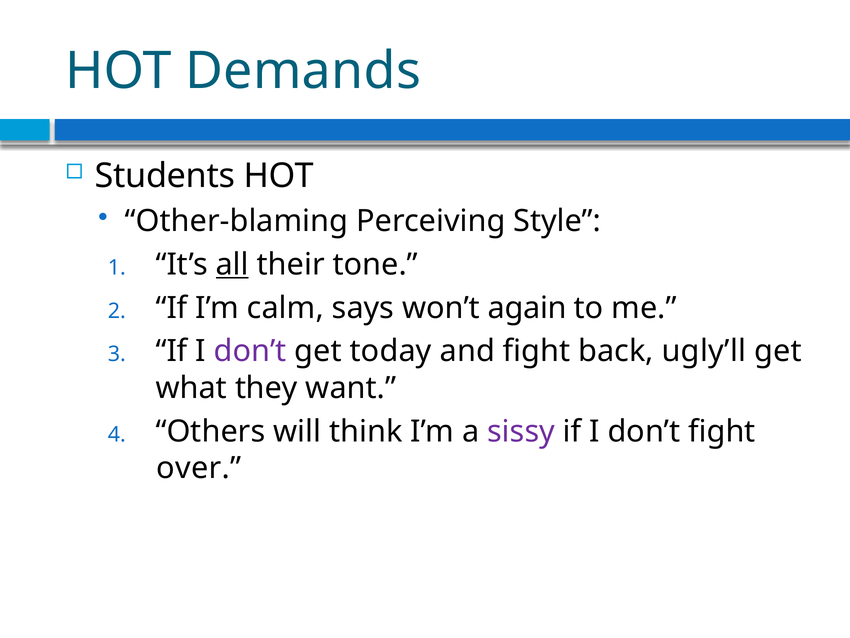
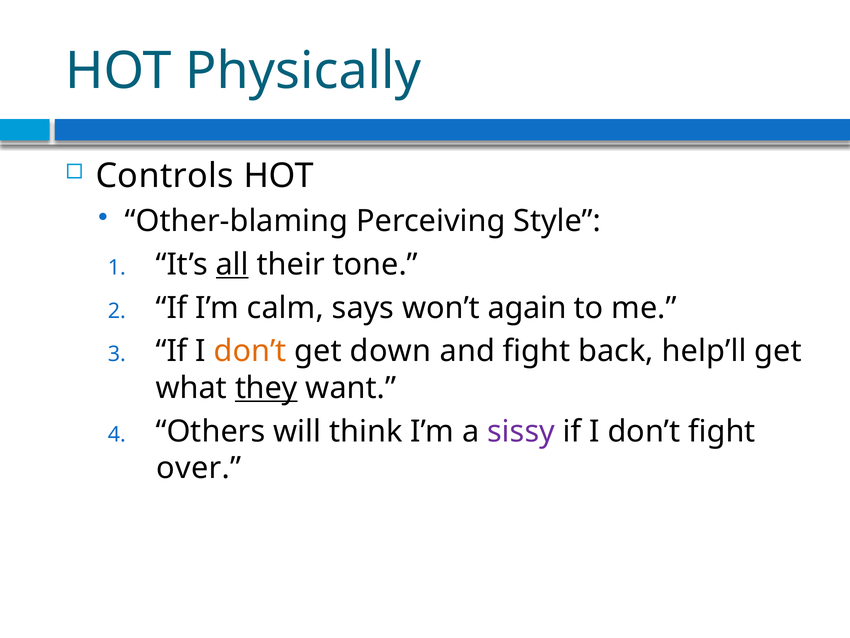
Demands: Demands -> Physically
Students: Students -> Controls
don’t at (250, 351) colour: purple -> orange
today: today -> down
ugly’ll: ugly’ll -> help’ll
they underline: none -> present
